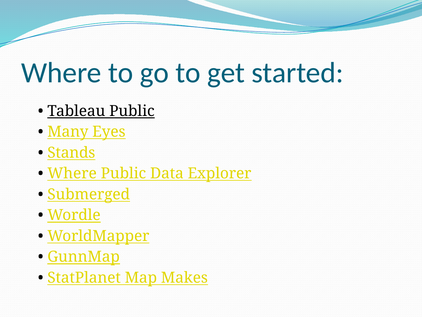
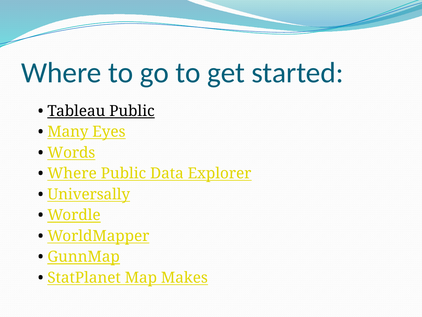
Stands: Stands -> Words
Submerged: Submerged -> Universally
